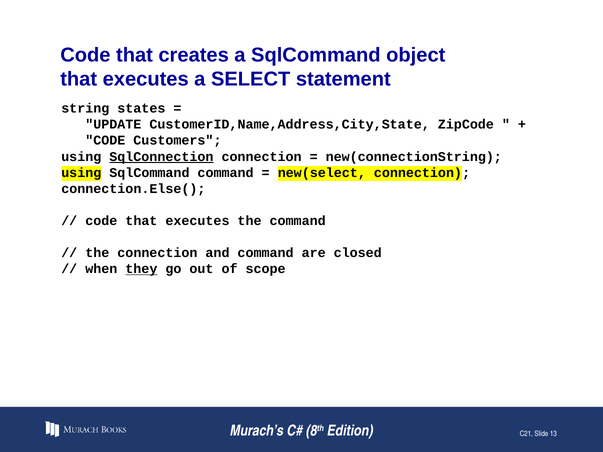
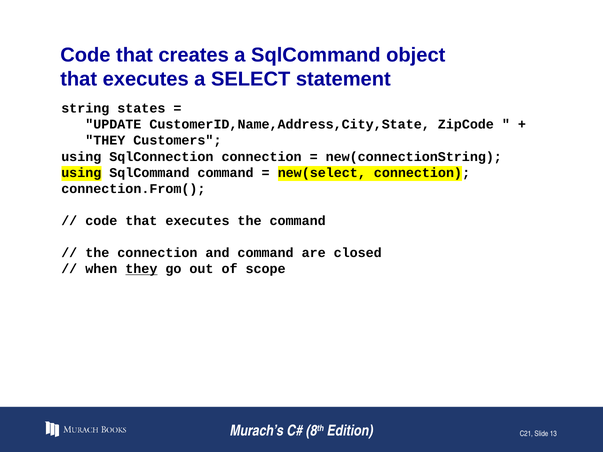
CODE at (105, 141): CODE -> THEY
SqlConnection underline: present -> none
connection.Else(: connection.Else( -> connection.From(
